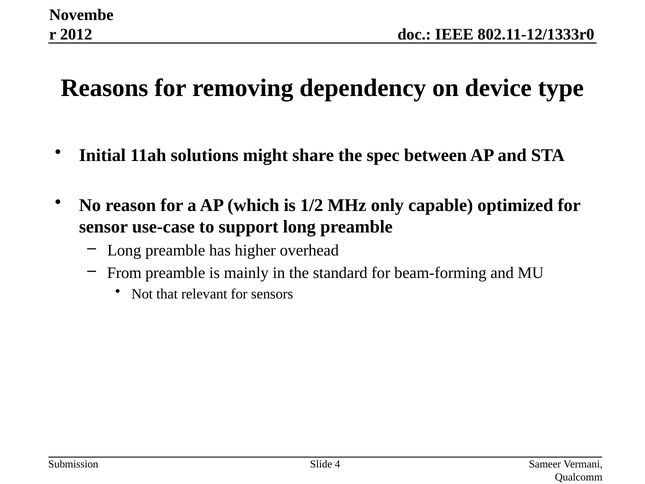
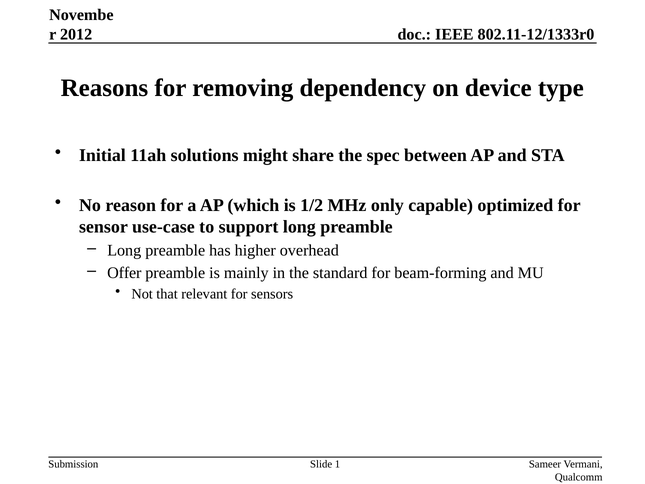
From: From -> Offer
4: 4 -> 1
